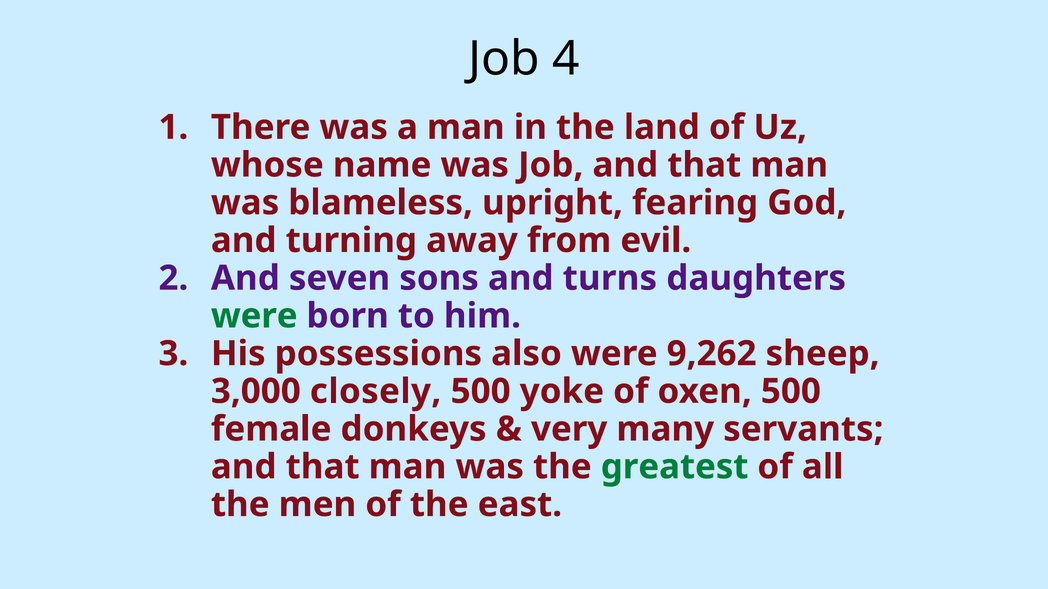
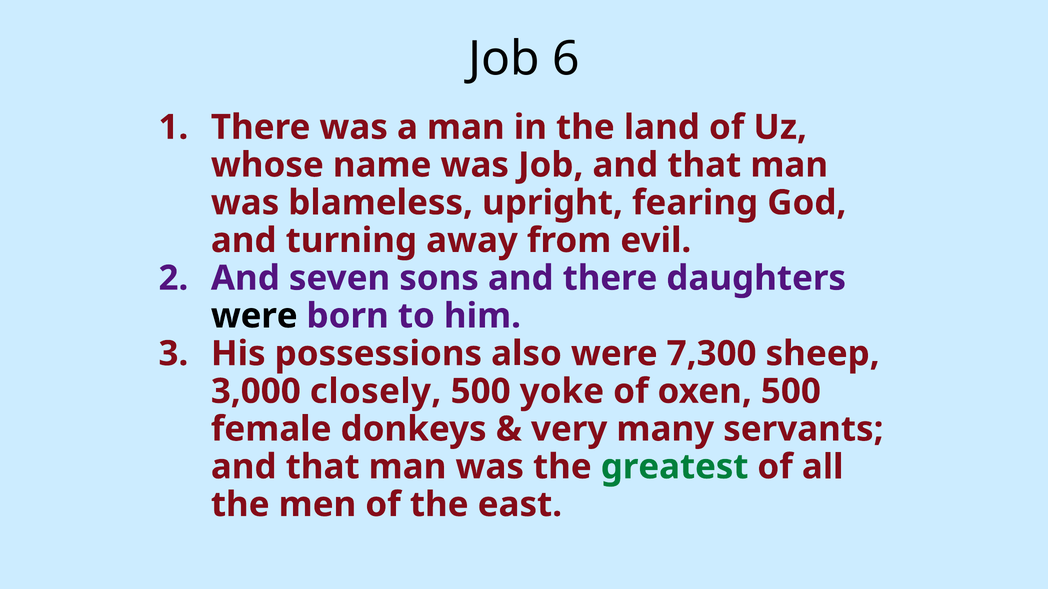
4: 4 -> 6
and turns: turns -> there
were at (254, 316) colour: green -> black
9,262: 9,262 -> 7,300
